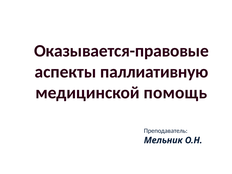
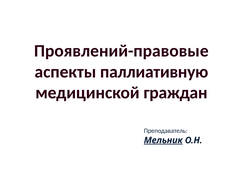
Оказывается-правовые: Оказывается-правовые -> Проявлений-правовые
помощь: помощь -> граждан
Мельник underline: none -> present
